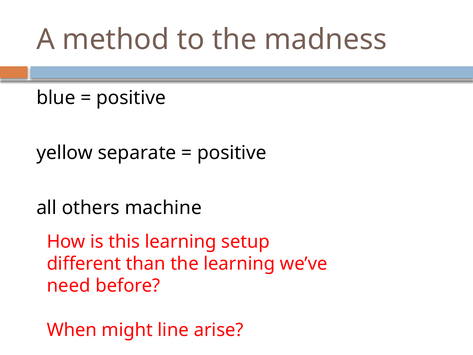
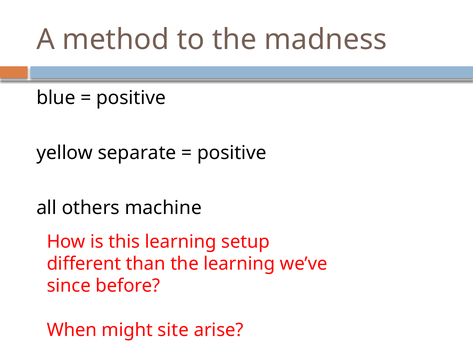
need: need -> since
line: line -> site
